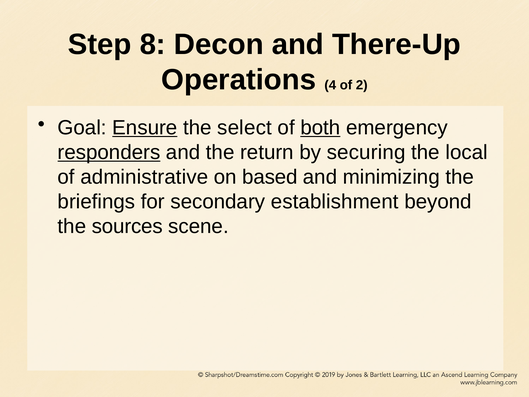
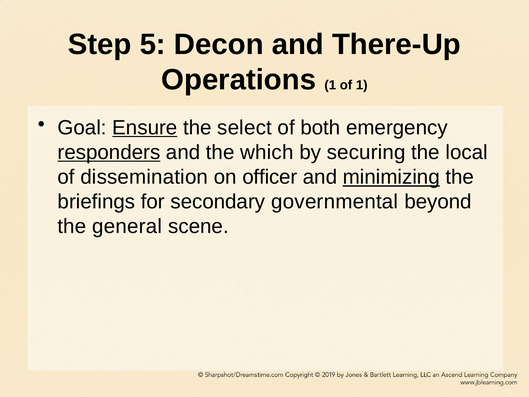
8: 8 -> 5
Operations 4: 4 -> 1
of 2: 2 -> 1
both underline: present -> none
return: return -> which
administrative: administrative -> dissemination
based: based -> officer
minimizing underline: none -> present
establishment: establishment -> governmental
sources: sources -> general
